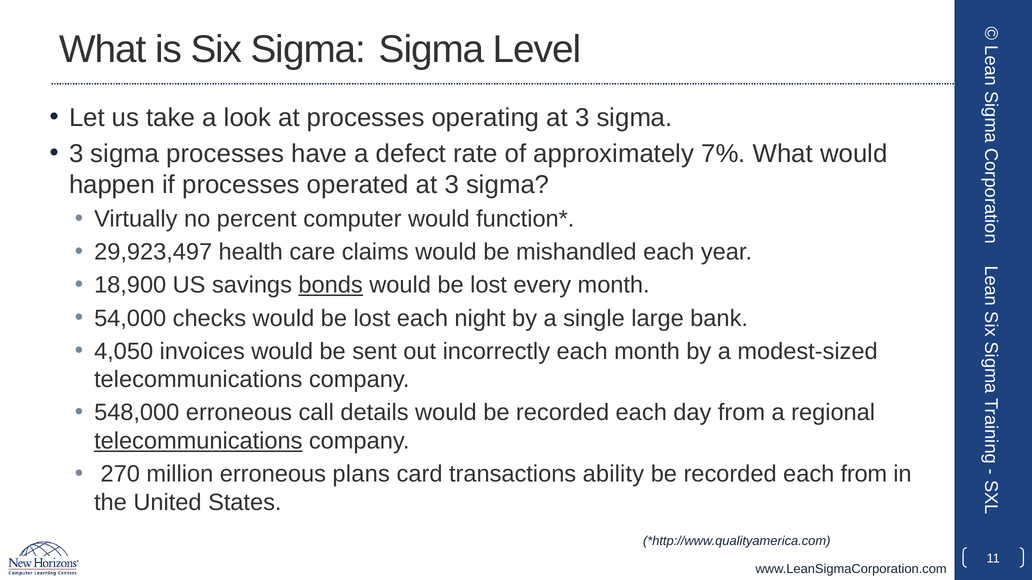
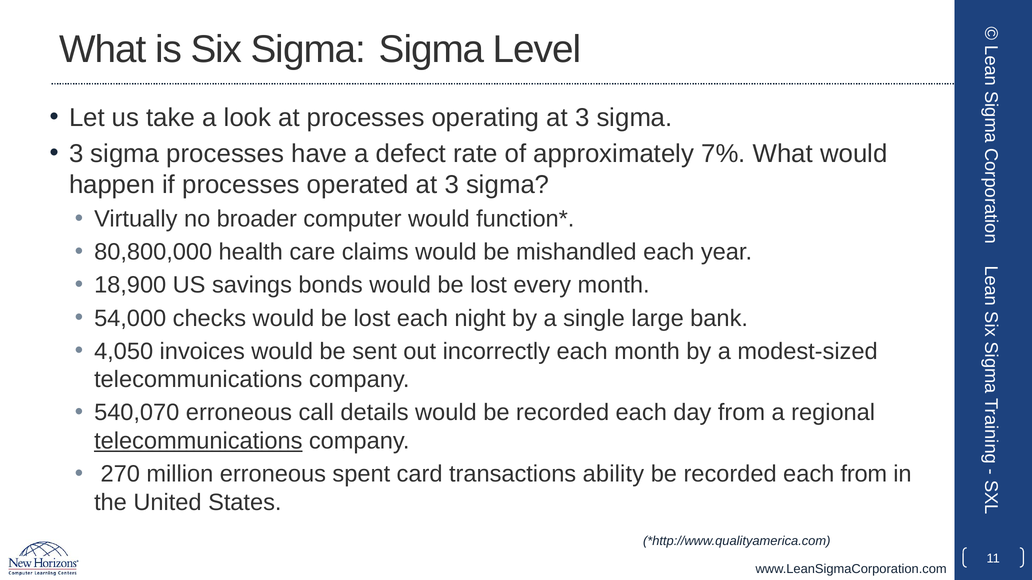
percent: percent -> broader
29,923,497: 29,923,497 -> 80,800,000
bonds underline: present -> none
548,000: 548,000 -> 540,070
plans: plans -> spent
